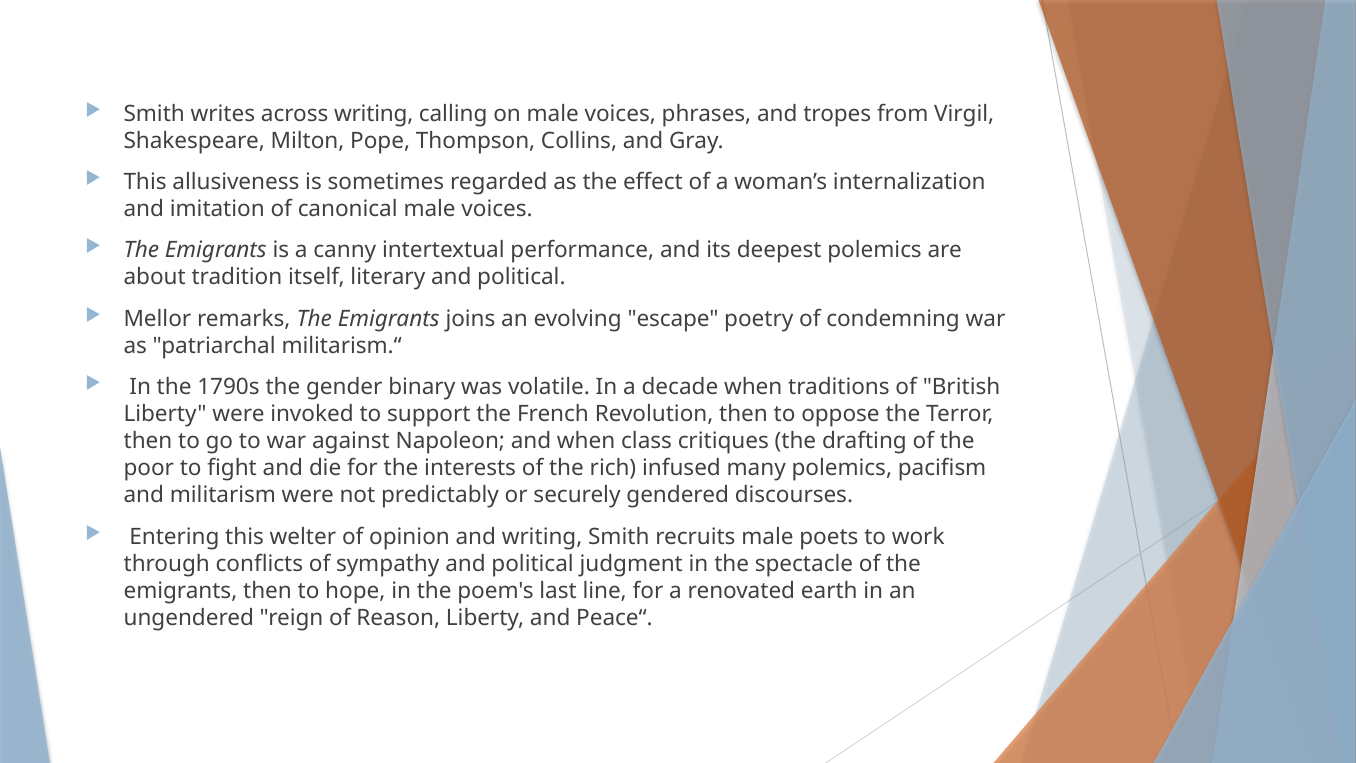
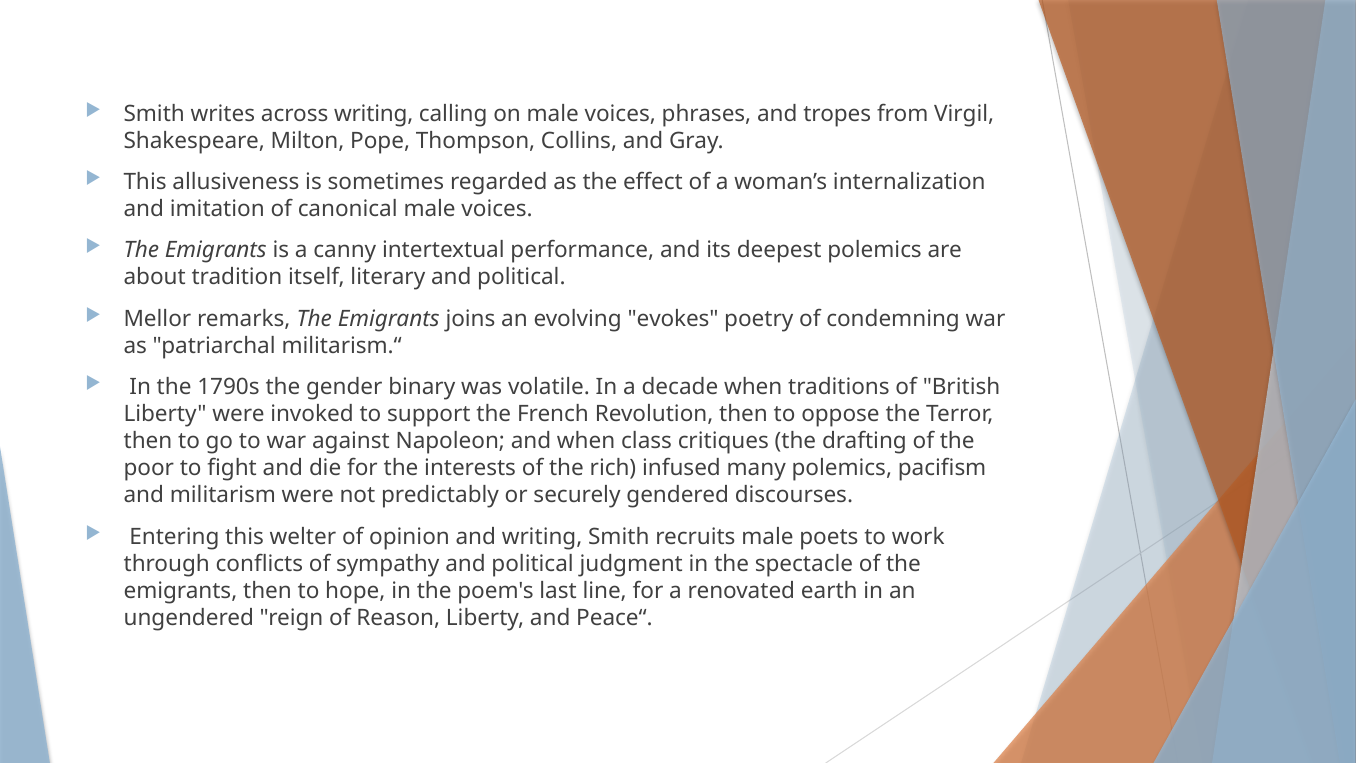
escape: escape -> evokes
